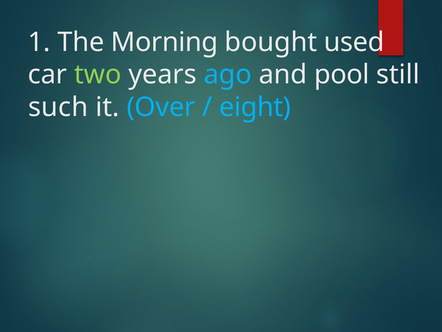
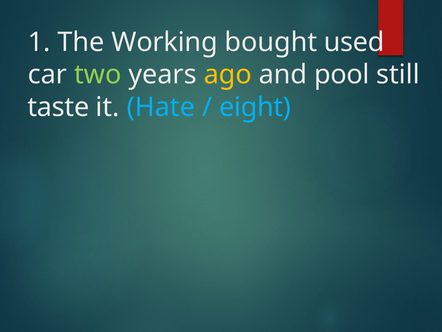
Morning: Morning -> Working
ago colour: light blue -> yellow
such: such -> taste
Over: Over -> Hate
